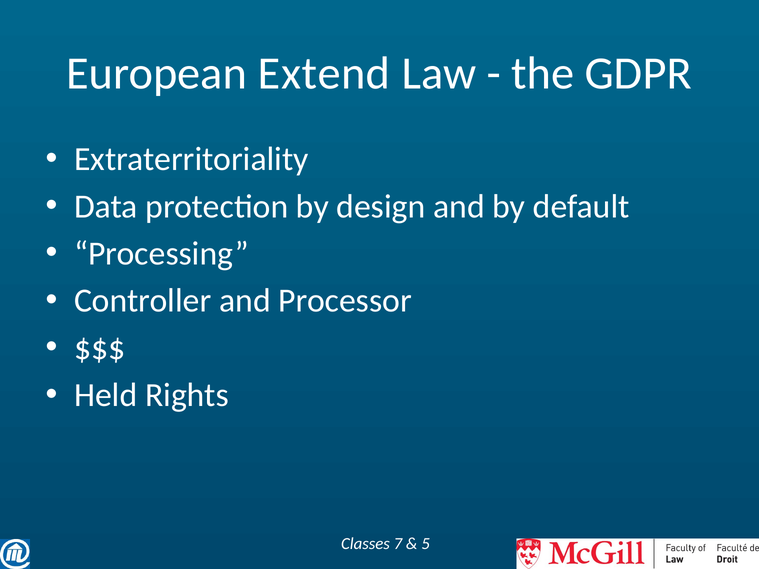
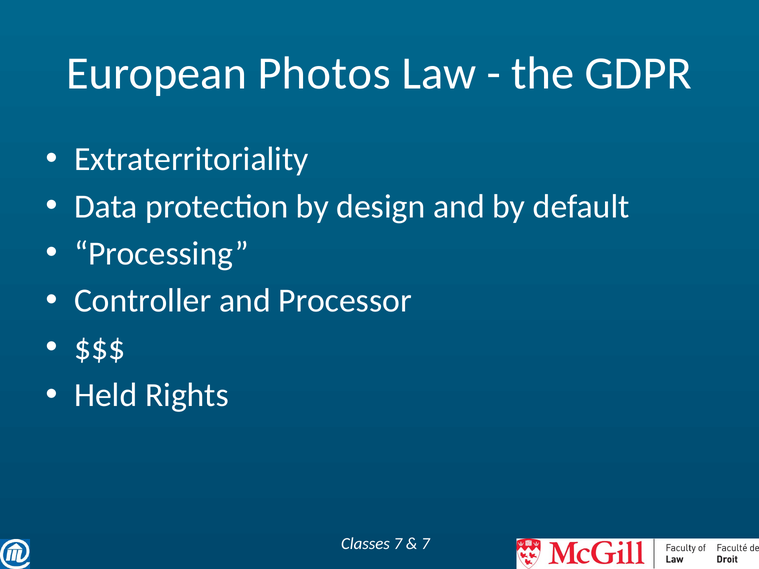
Extend: Extend -> Photos
5 at (426, 544): 5 -> 7
